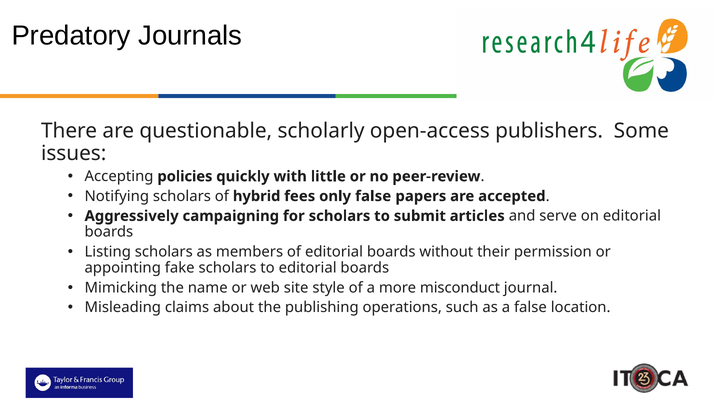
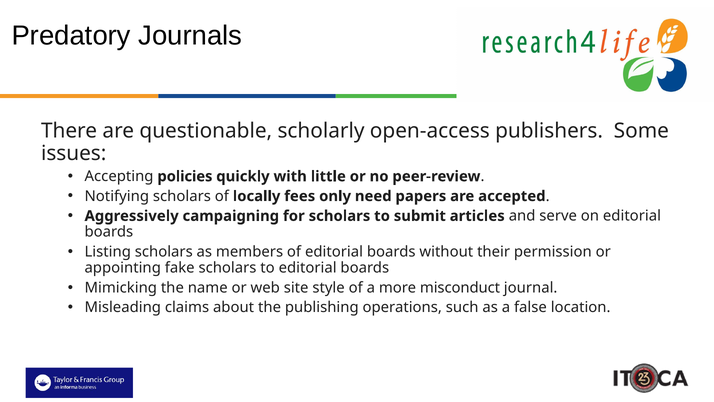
hybrid: hybrid -> locally
only false: false -> need
